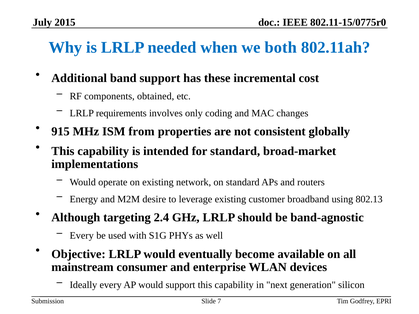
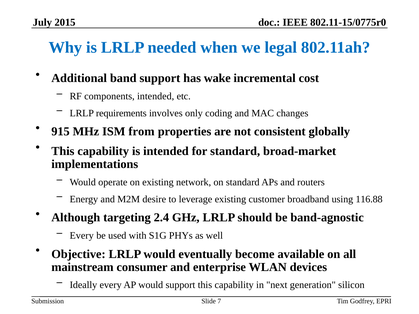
both: both -> legal
these: these -> wake
components obtained: obtained -> intended
802.13: 802.13 -> 116.88
